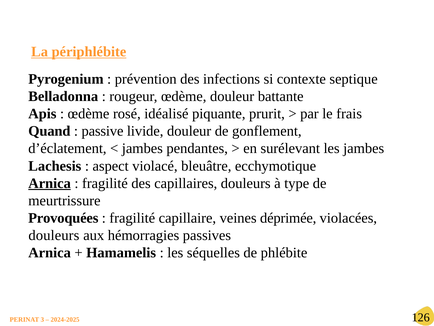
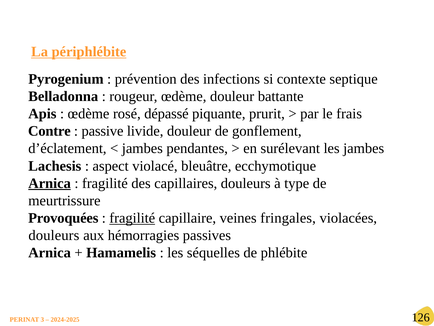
idéalisé: idéalisé -> dépassé
Quand: Quand -> Contre
fragilité at (132, 218) underline: none -> present
déprimée: déprimée -> fringales
